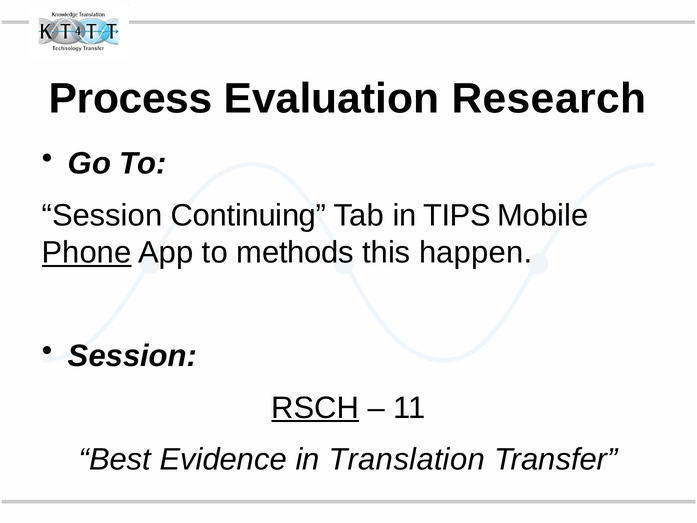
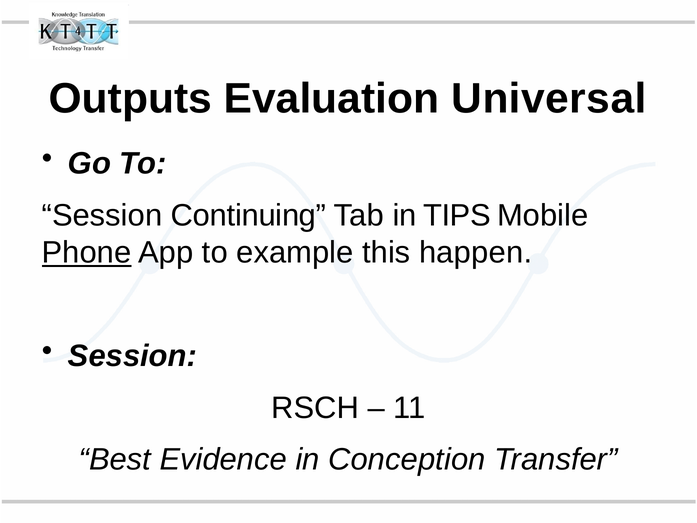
Process: Process -> Outputs
Research: Research -> Universal
methods: methods -> example
RSCH underline: present -> none
Translation: Translation -> Conception
